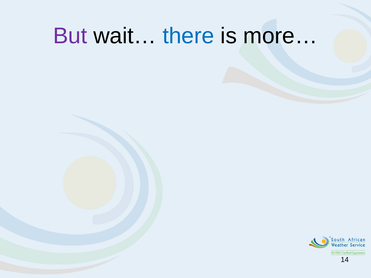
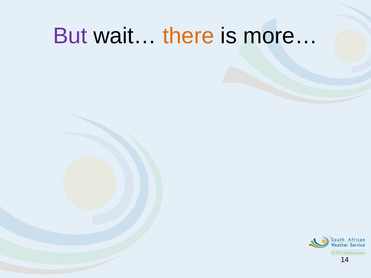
there colour: blue -> orange
